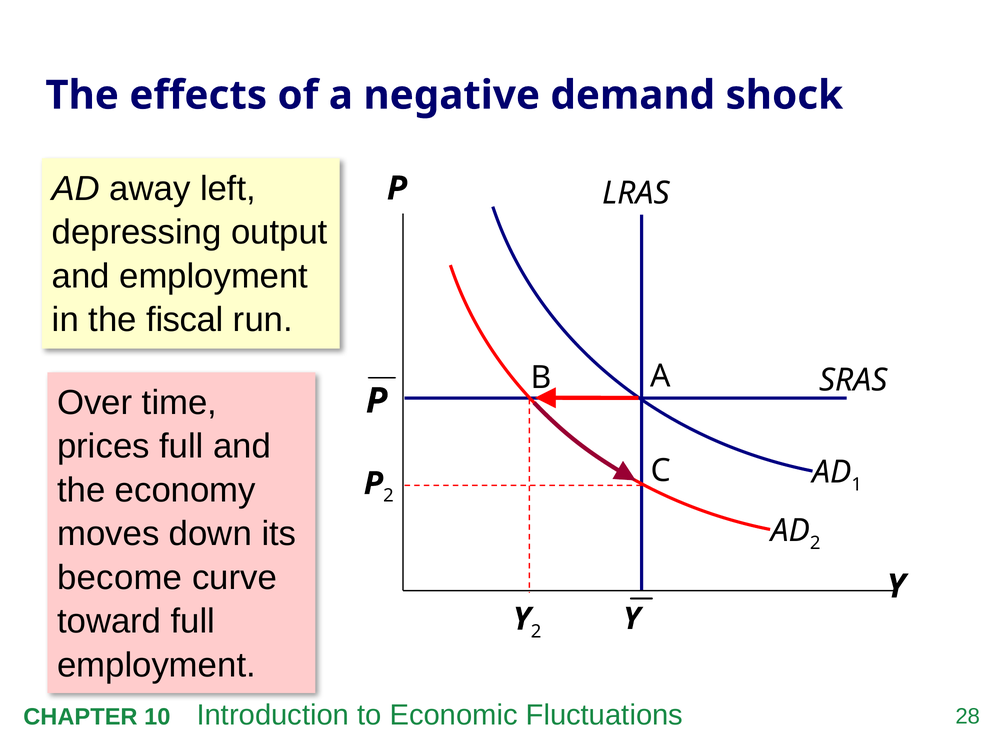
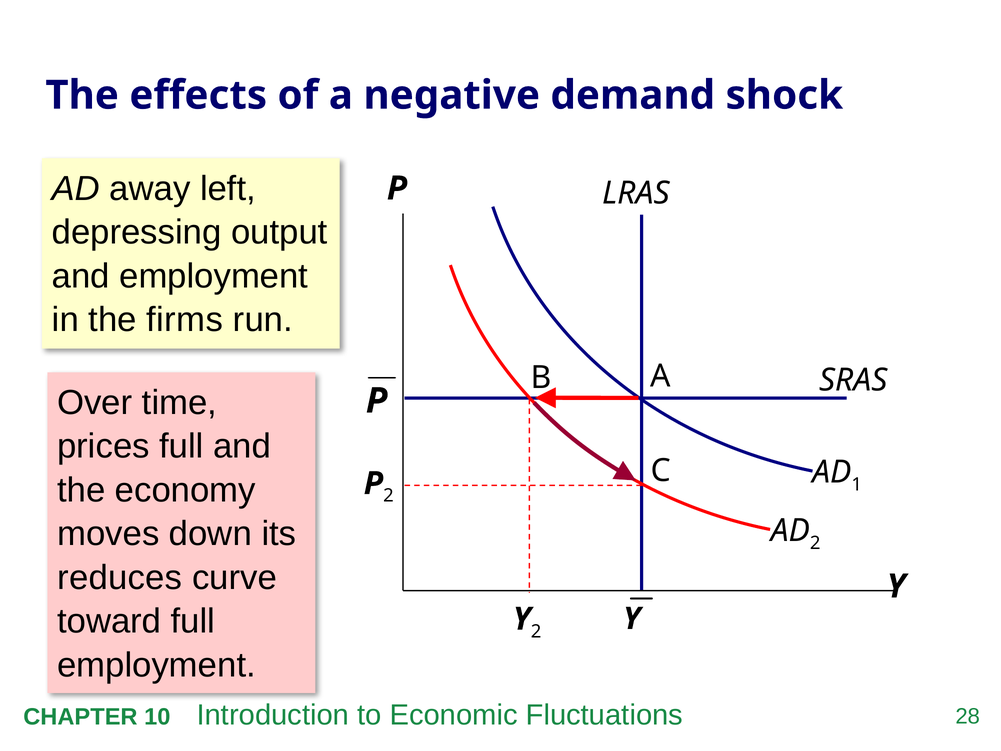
fiscal: fiscal -> firms
become: become -> reduces
